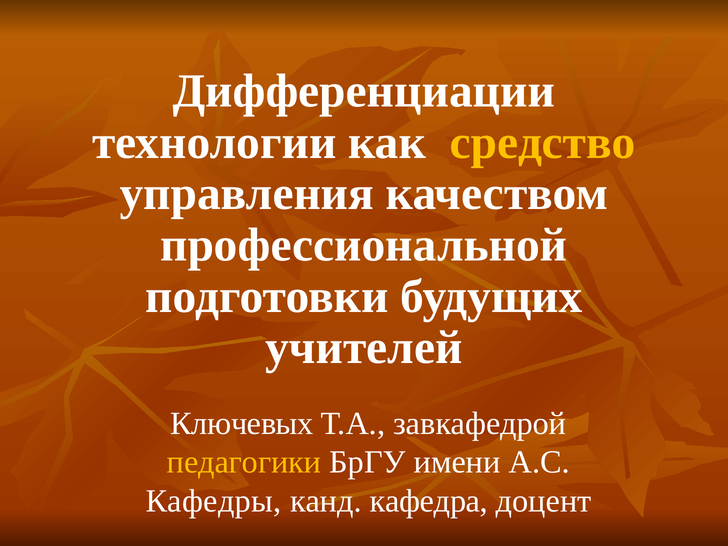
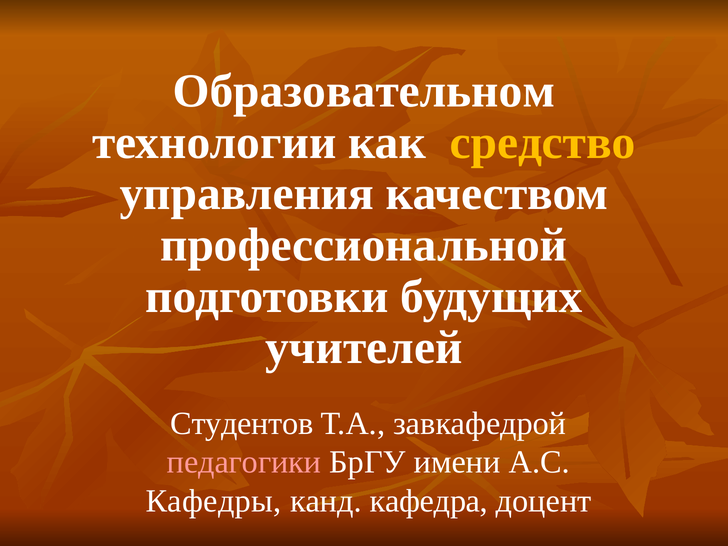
Дифференциации: Дифференциации -> Образовательном
Ключевых: Ключевых -> Студентов
педагогики colour: yellow -> pink
